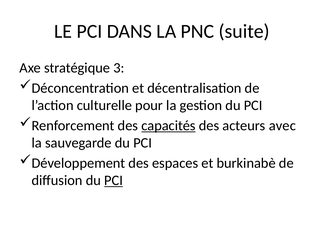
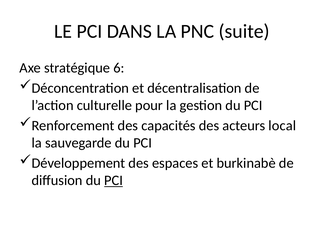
3: 3 -> 6
capacités underline: present -> none
avec: avec -> local
